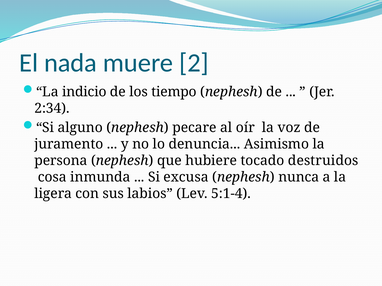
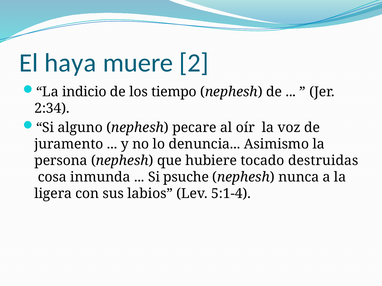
nada: nada -> haya
destruidos: destruidos -> destruidas
excusa: excusa -> psuche
